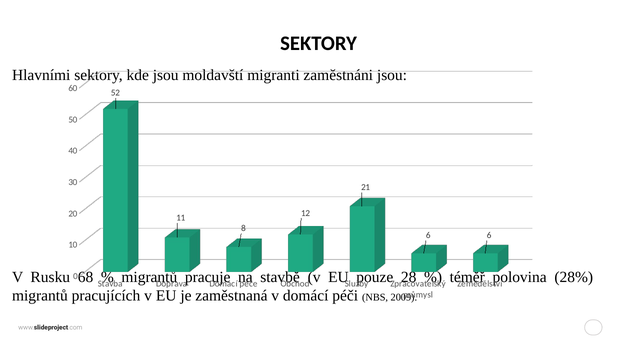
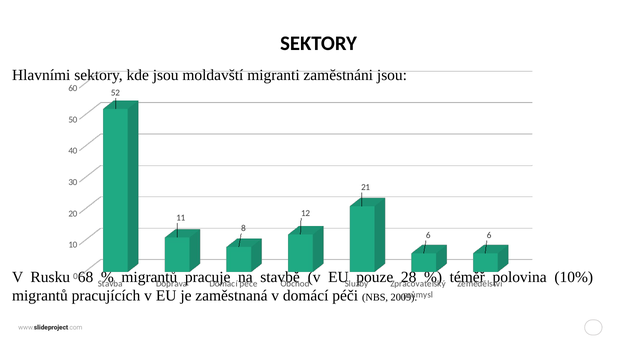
28%: 28% -> 10%
